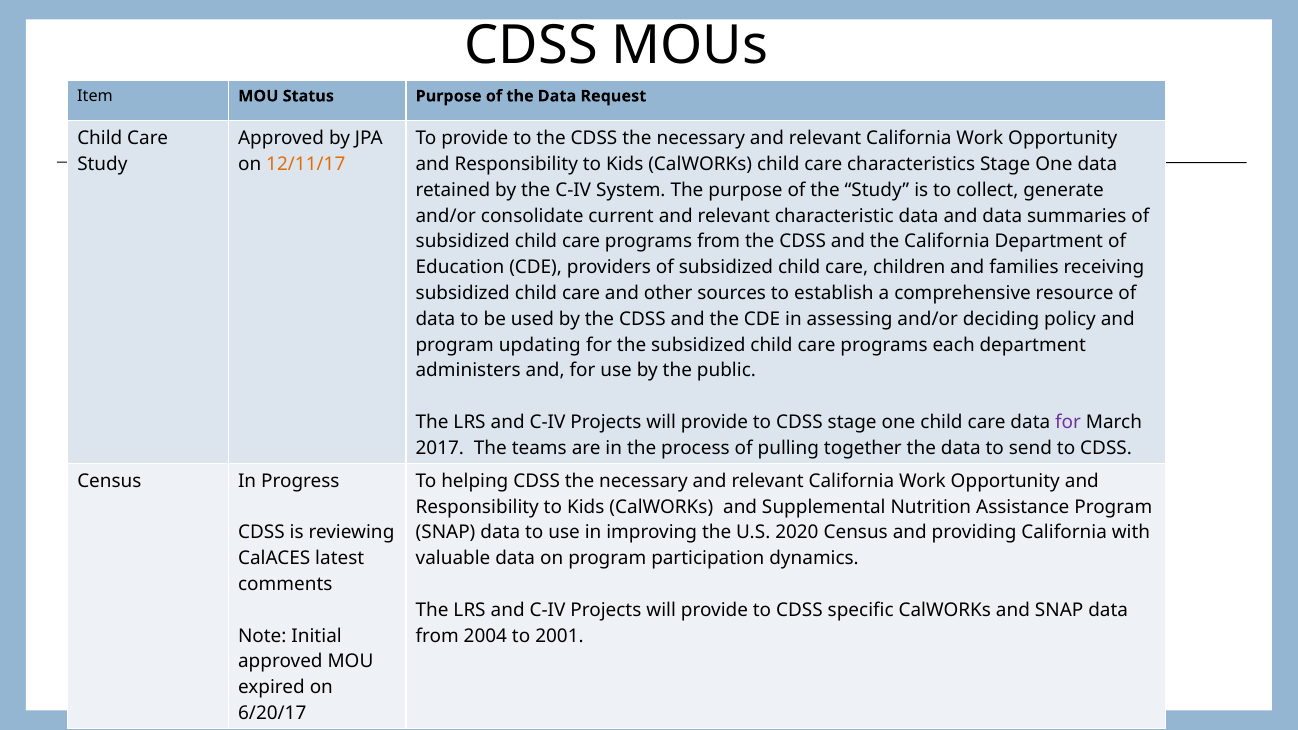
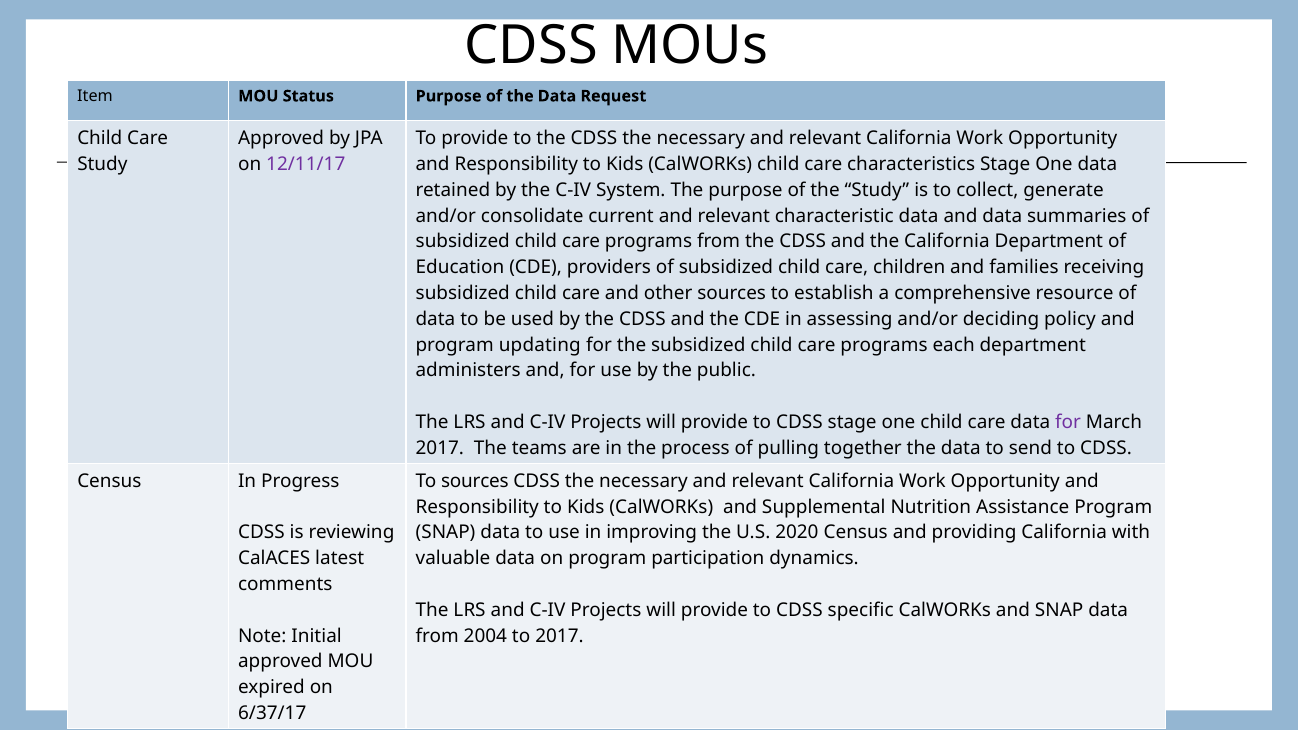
12/11/17 colour: orange -> purple
To helping: helping -> sources
to 2001: 2001 -> 2017
6/20/17: 6/20/17 -> 6/37/17
